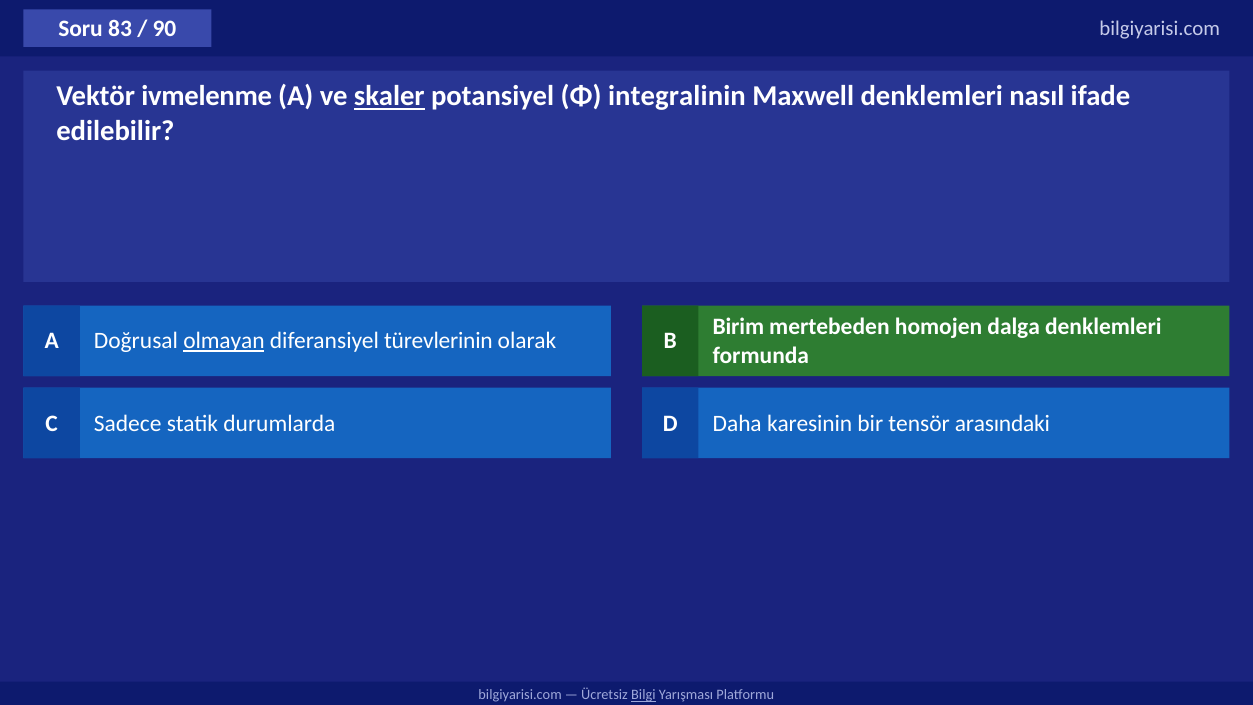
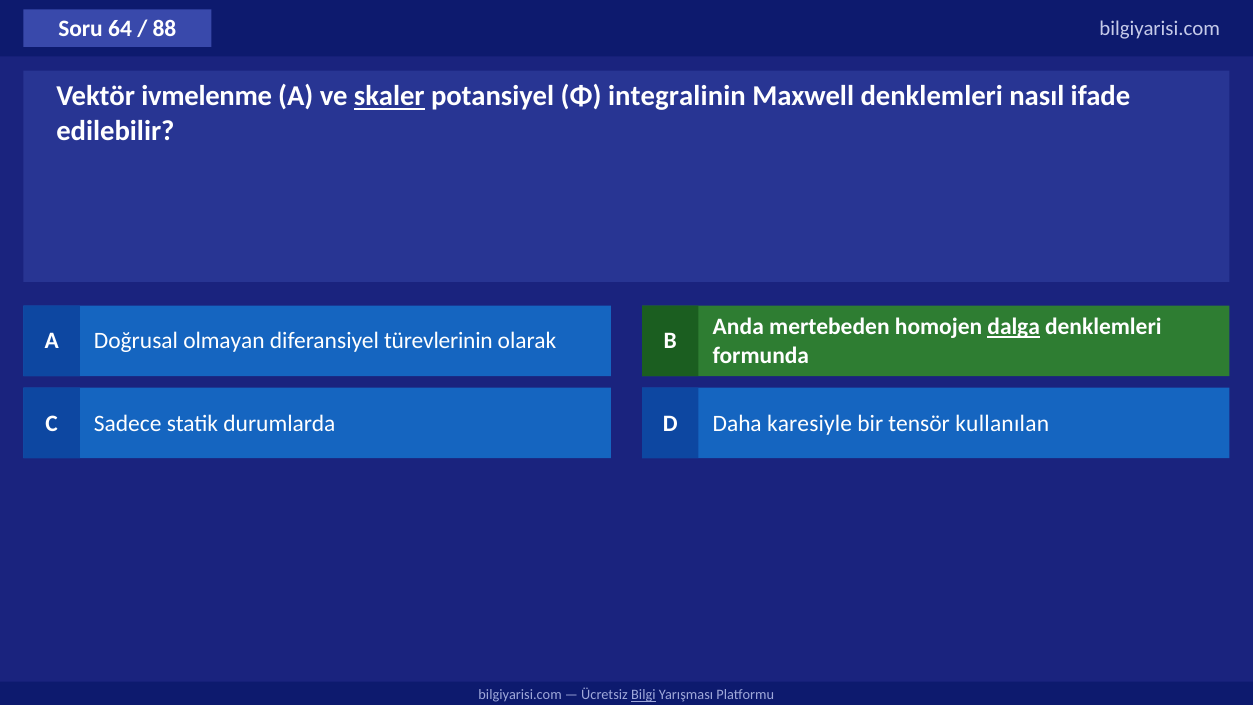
83: 83 -> 64
90: 90 -> 88
Birim: Birim -> Anda
dalga underline: none -> present
olmayan underline: present -> none
karesinin: karesinin -> karesiyle
arasındaki: arasındaki -> kullanılan
